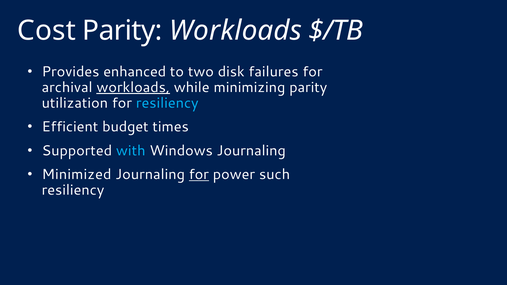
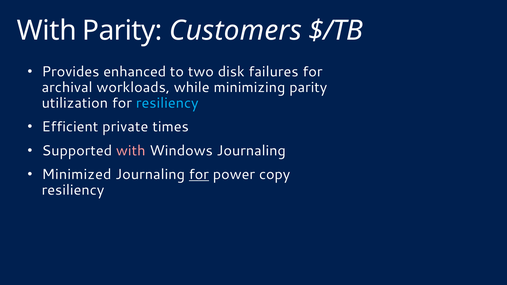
Cost at (47, 31): Cost -> With
Parity Workloads: Workloads -> Customers
workloads at (133, 87) underline: present -> none
budget: budget -> private
with at (131, 151) colour: light blue -> pink
such: such -> copy
